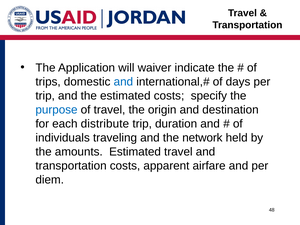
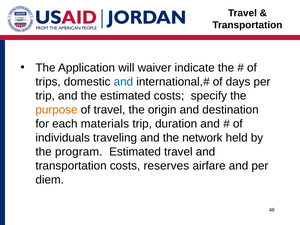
purpose colour: blue -> orange
distribute: distribute -> materials
amounts: amounts -> program
apparent: apparent -> reserves
